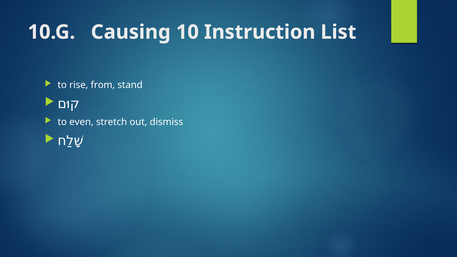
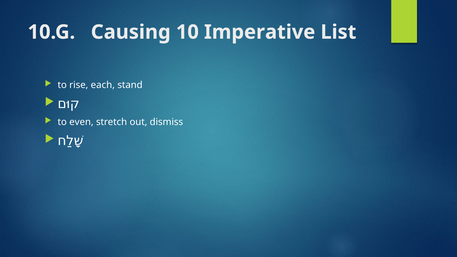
Instruction: Instruction -> Imperative
from: from -> each
